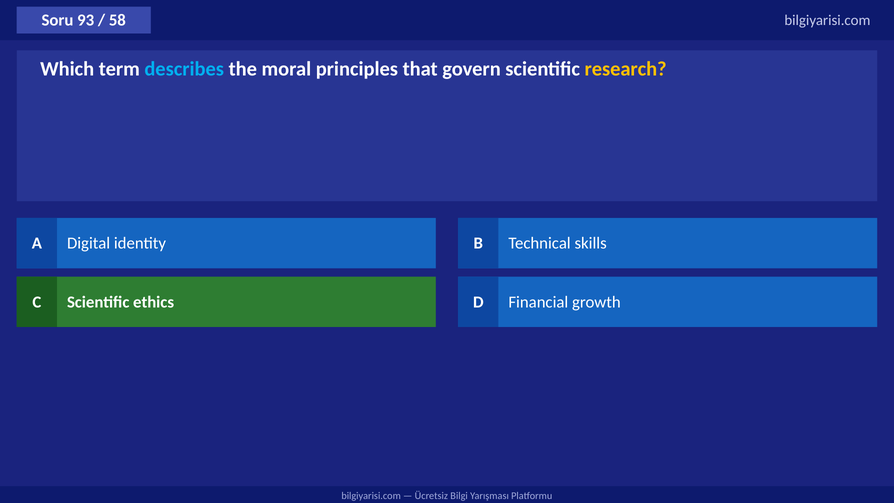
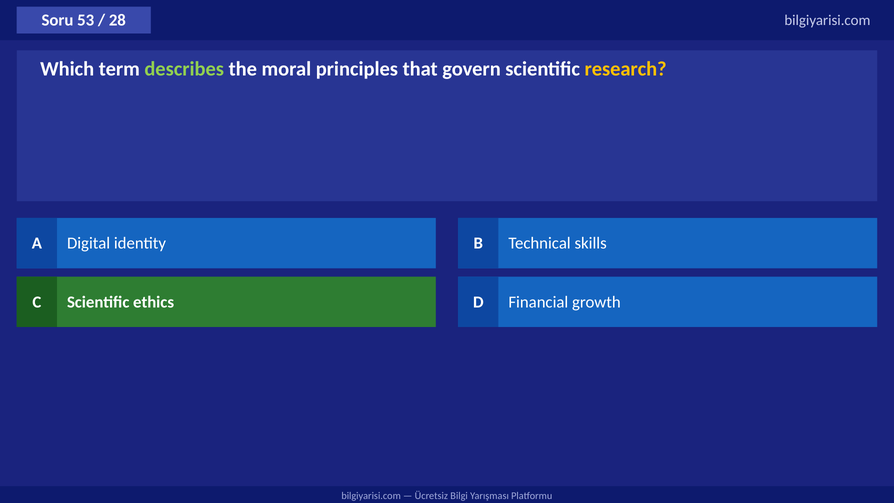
93: 93 -> 53
58: 58 -> 28
describes colour: light blue -> light green
